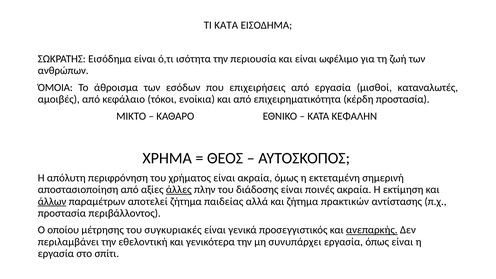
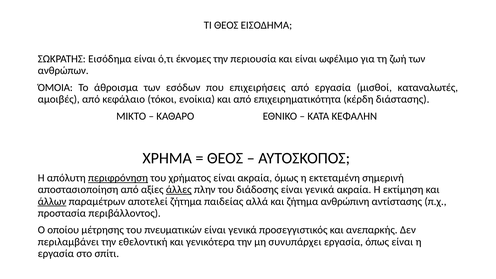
ΤΙ ΚΑΤΑ: ΚΑΤΑ -> ΘΕΟΣ
ισότητα: ισότητα -> έκνομες
κέρδη προστασία: προστασία -> διάστασης
περιφρόνηση underline: none -> present
ποινές at (320, 190): ποινές -> γενικά
πρακτικών: πρακτικών -> ανθρώπινη
συγκυριακές: συγκυριακές -> πνευματικών
ανεπαρκής underline: present -> none
